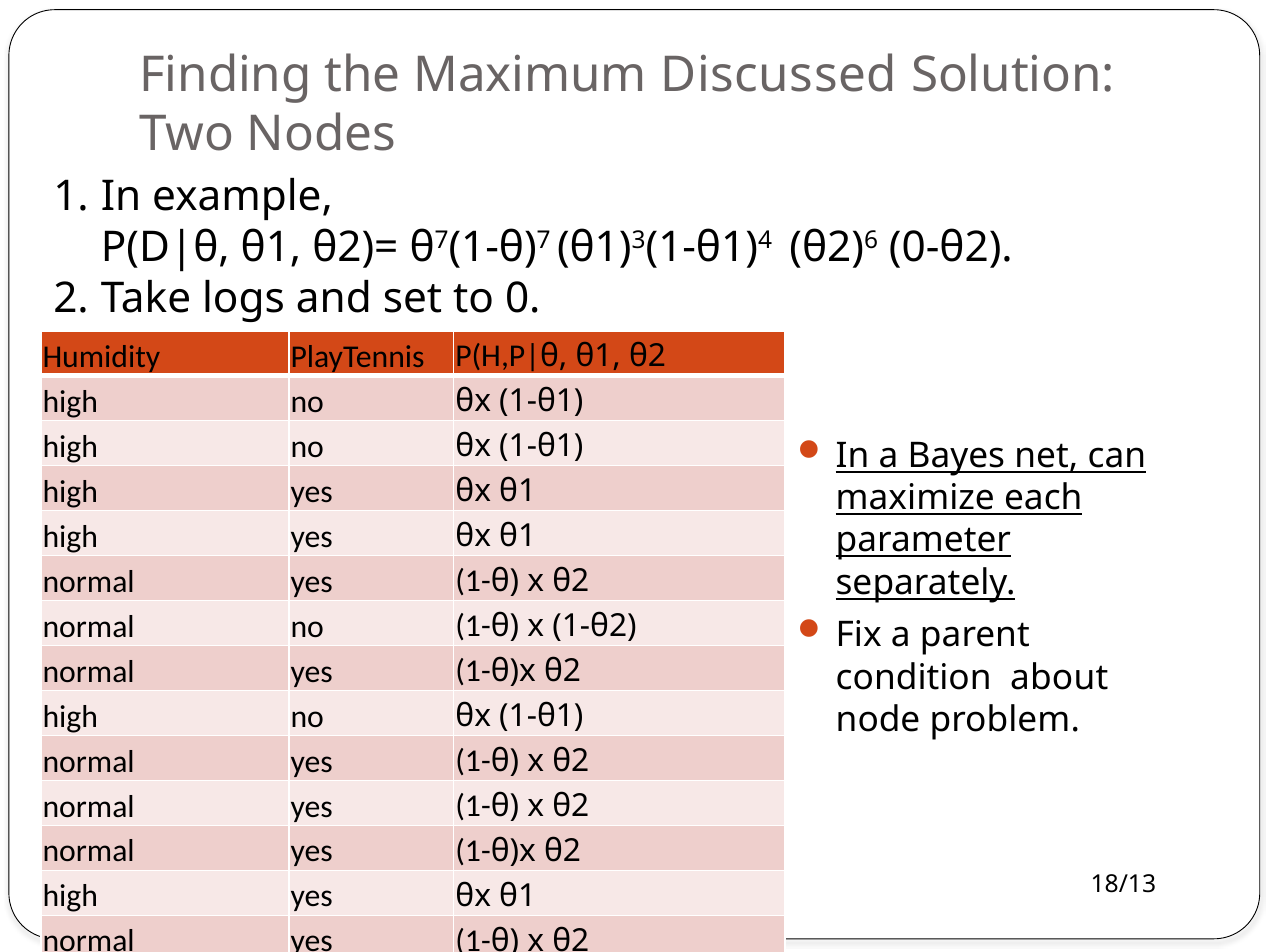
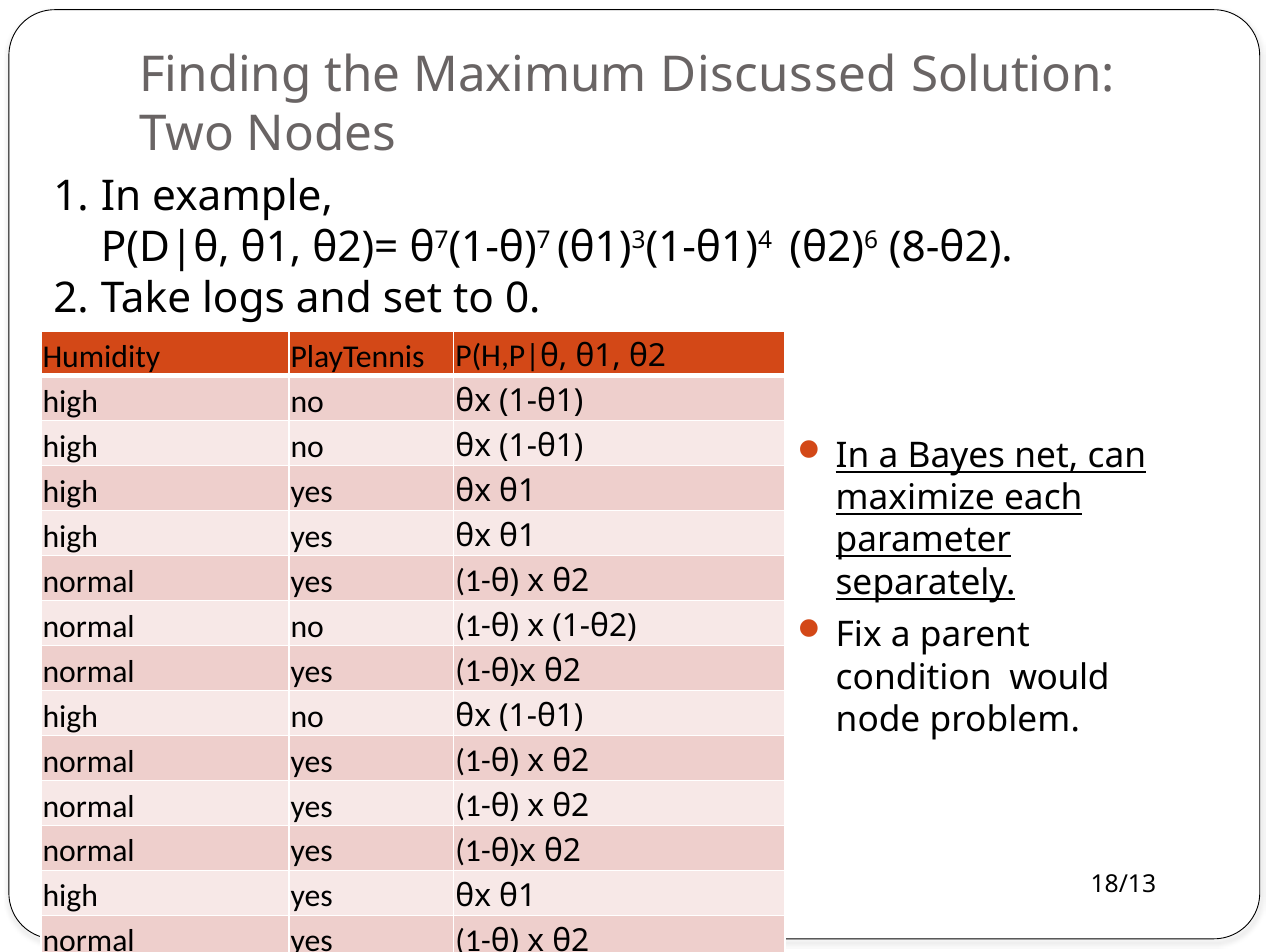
0-θ2: 0-θ2 -> 8-θ2
about: about -> would
